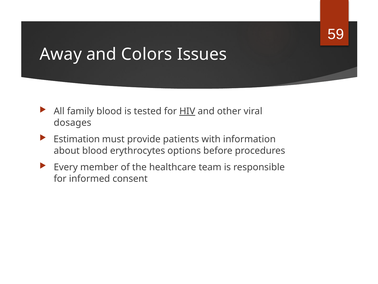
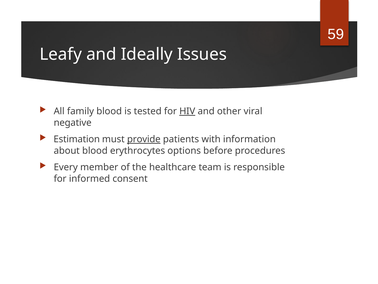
Away: Away -> Leafy
Colors: Colors -> Ideally
dosages: dosages -> negative
provide underline: none -> present
